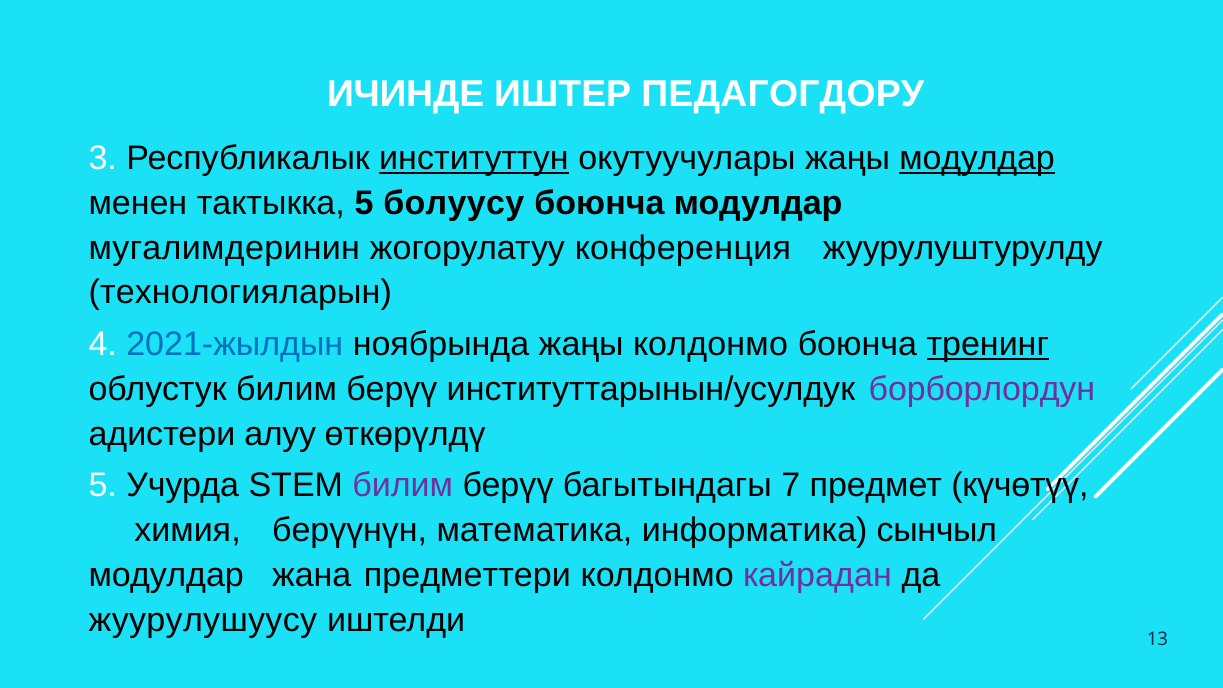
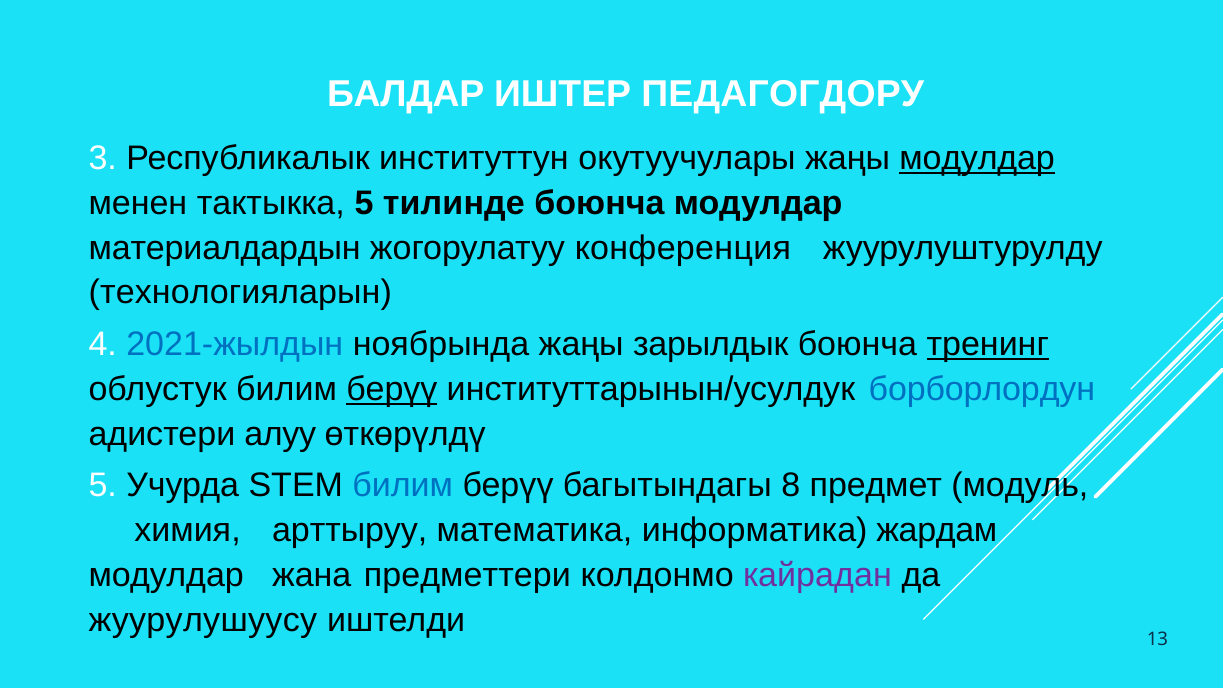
ИЧИНДЕ: ИЧИНДЕ -> БАЛДАР
институттун underline: present -> none
болуусу: болуусу -> тилинде
мугалимдеринин: мугалимдеринин -> материалдардын
жаңы колдонмо: колдонмо -> зарылдык
берүү at (392, 389) underline: none -> present
борборлордун colour: purple -> blue
билим at (403, 486) colour: purple -> blue
7: 7 -> 8
күчөтүү: күчөтүү -> модуль
берүүнүн: берүүнүн -> арттыруу
сынчыл: сынчыл -> жардам
